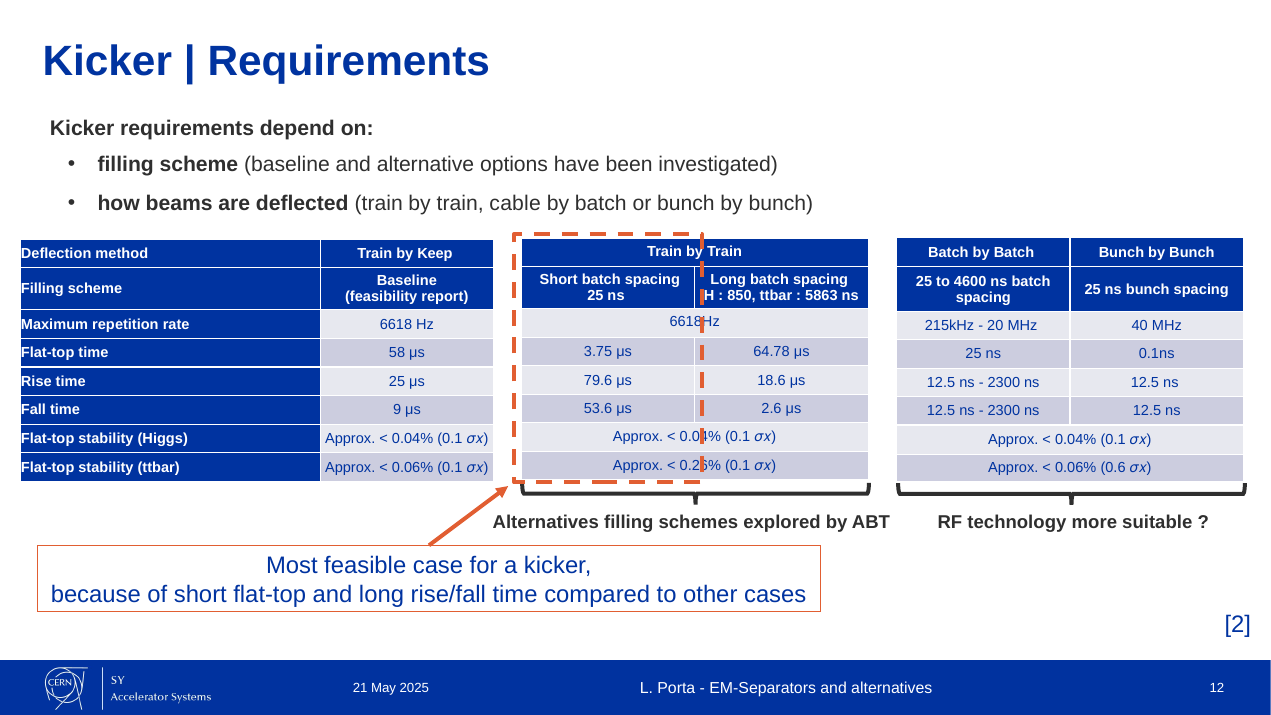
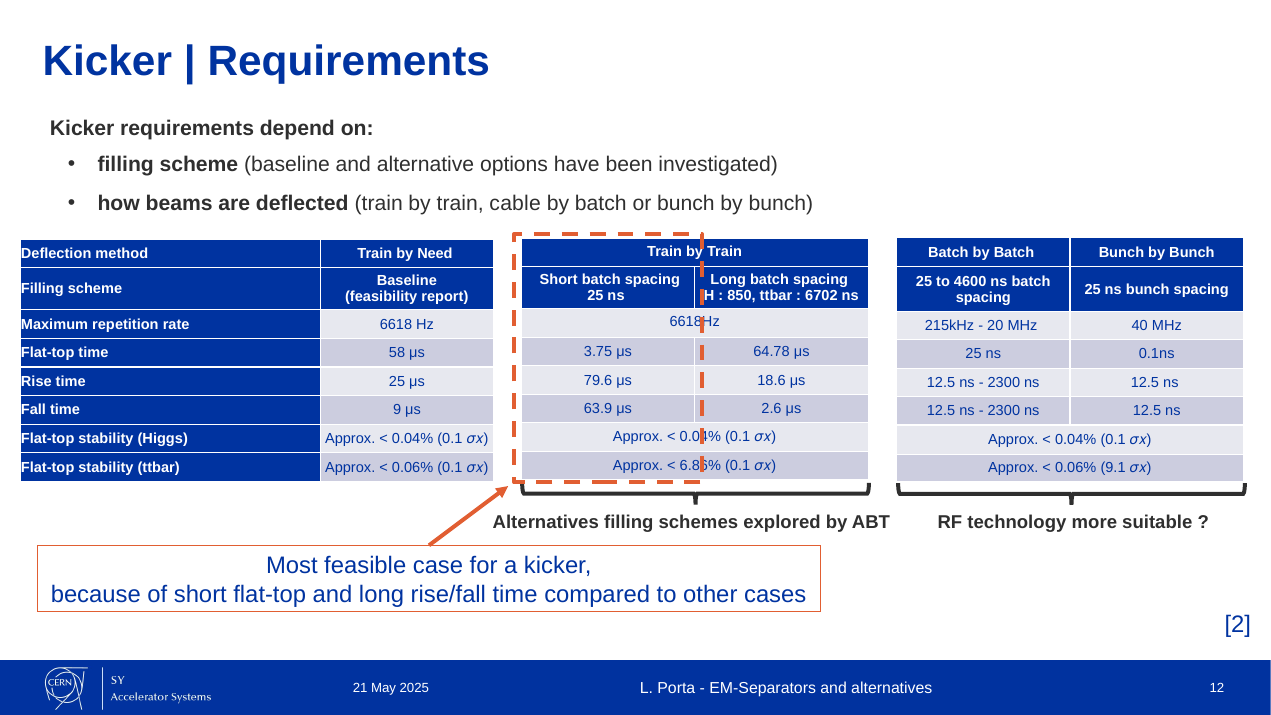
Keep: Keep -> Need
5863: 5863 -> 6702
53.6: 53.6 -> 63.9
0.26%: 0.26% -> 6.86%
0.6: 0.6 -> 9.1
